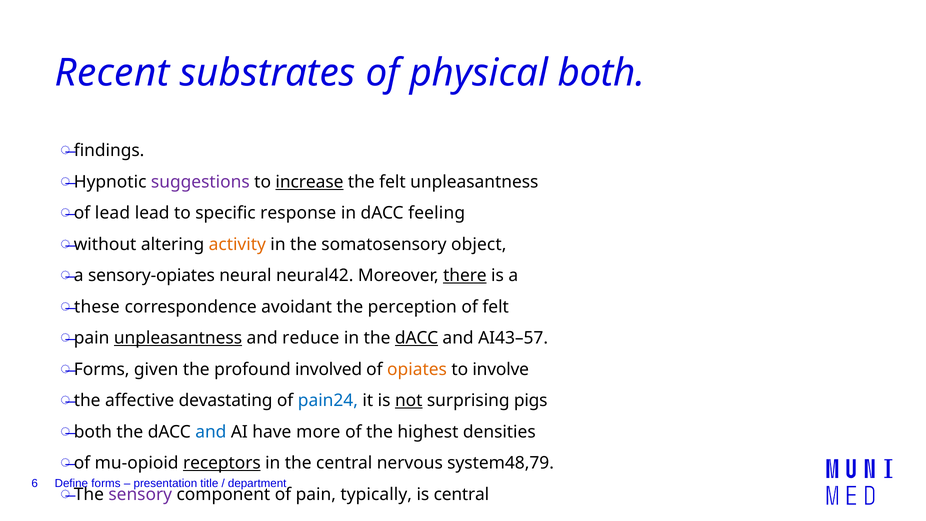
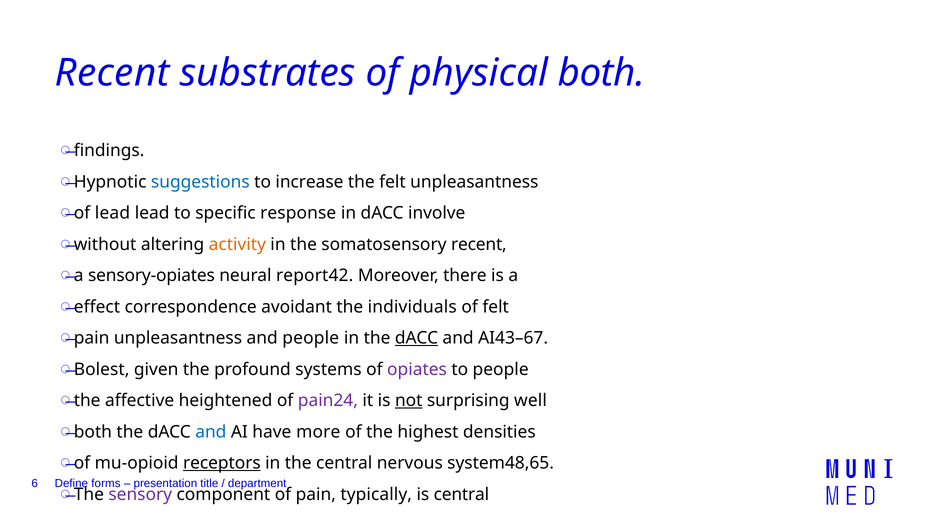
suggestions colour: purple -> blue
increase underline: present -> none
feeling: feeling -> involve
somatosensory object: object -> recent
neural42: neural42 -> report42
there underline: present -> none
these: these -> effect
perception: perception -> individuals
unpleasantness at (178, 338) underline: present -> none
and reduce: reduce -> people
AI43–57: AI43–57 -> AI43–67
Forms at (102, 369): Forms -> Bolest
involved: involved -> systems
opiates colour: orange -> purple
to involve: involve -> people
devastating: devastating -> heightened
pain24 colour: blue -> purple
pigs: pigs -> well
system48,79: system48,79 -> system48,65
